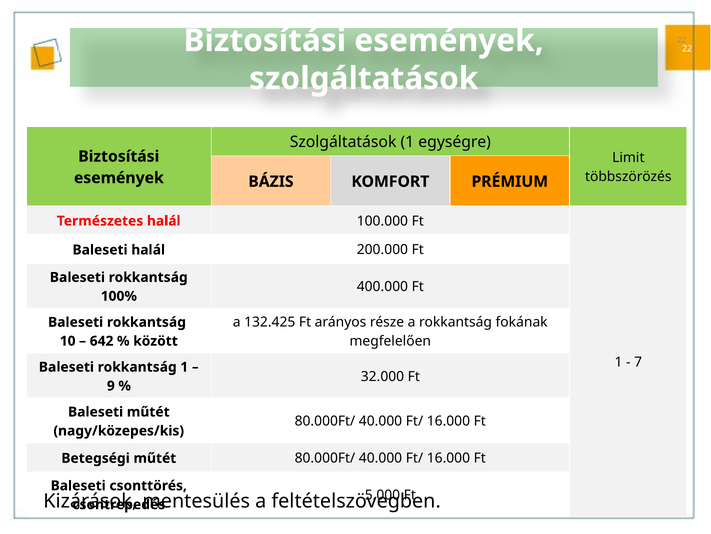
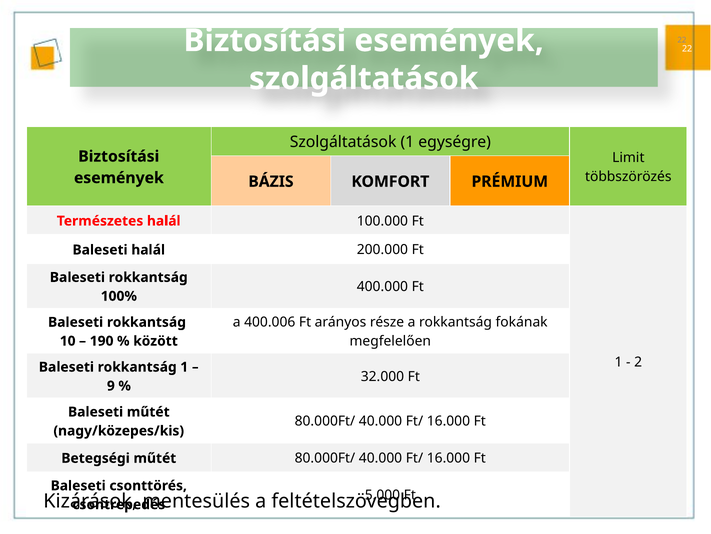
132.425: 132.425 -> 400.006
642: 642 -> 190
7: 7 -> 2
